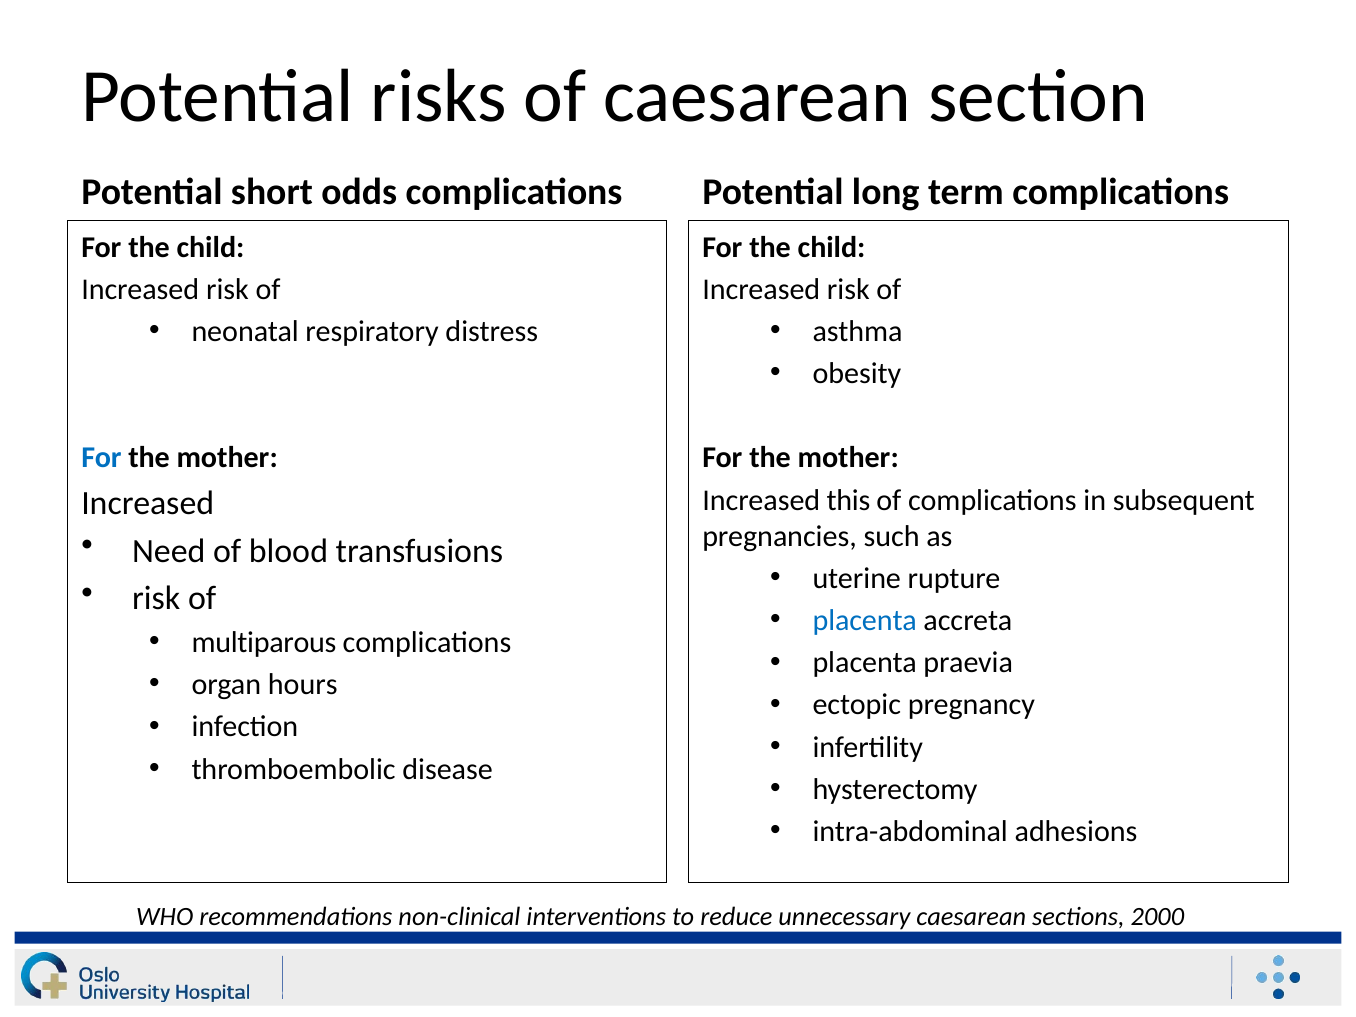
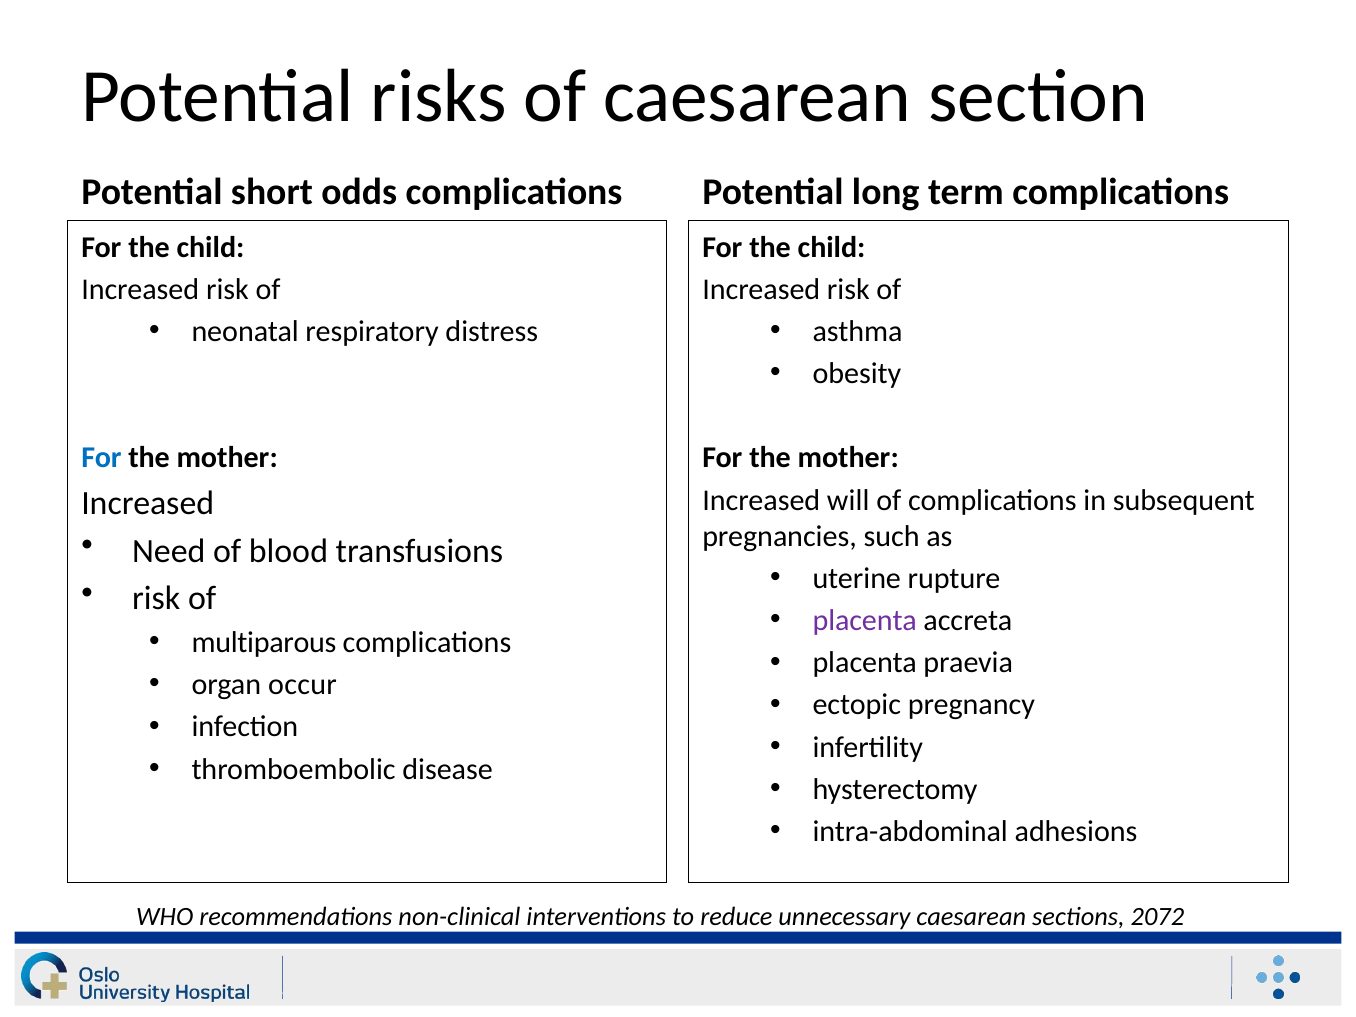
this: this -> will
placenta at (865, 621) colour: blue -> purple
hours: hours -> occur
2000: 2000 -> 2072
